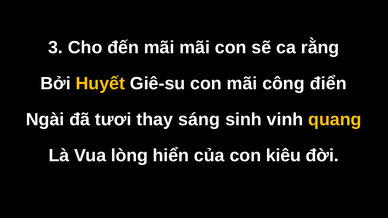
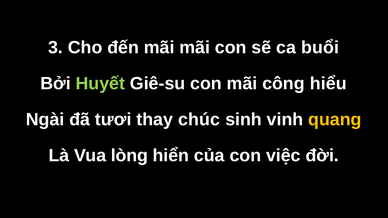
rằng: rằng -> buổi
Huyết colour: yellow -> light green
điển: điển -> hiểu
sáng: sáng -> chúc
kiêu: kiêu -> việc
